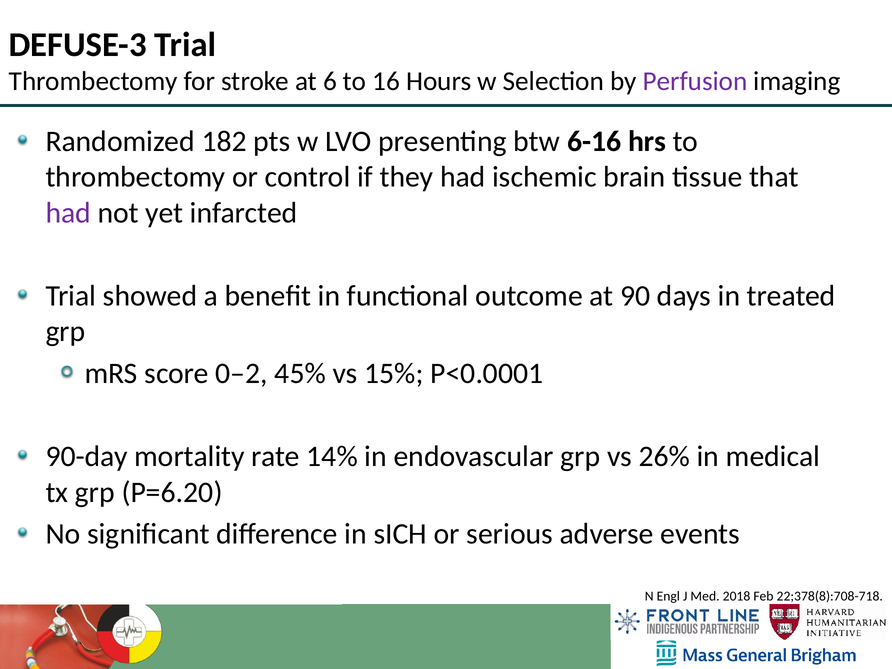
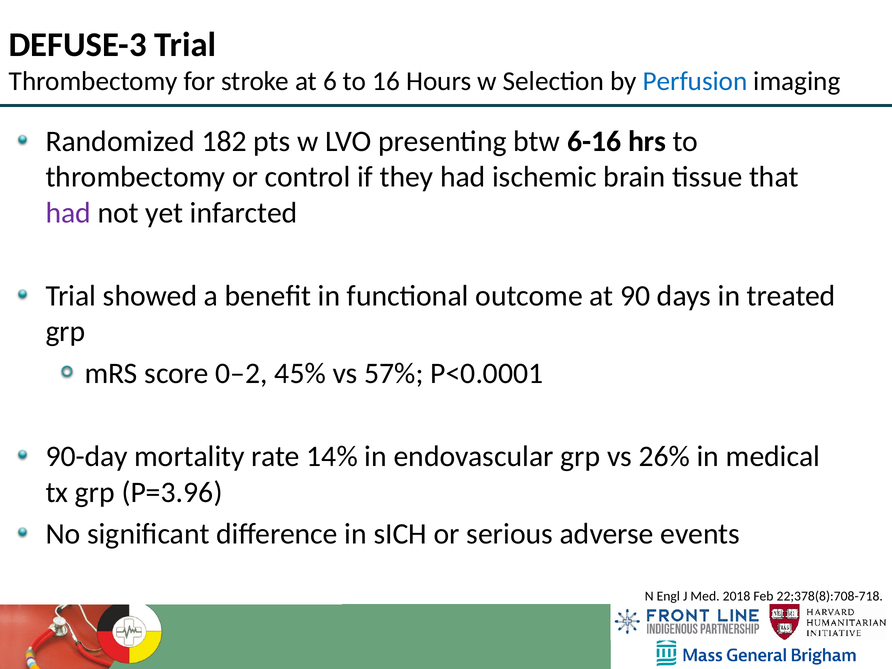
Perfusion colour: purple -> blue
15%: 15% -> 57%
P=6.20: P=6.20 -> P=3.96
